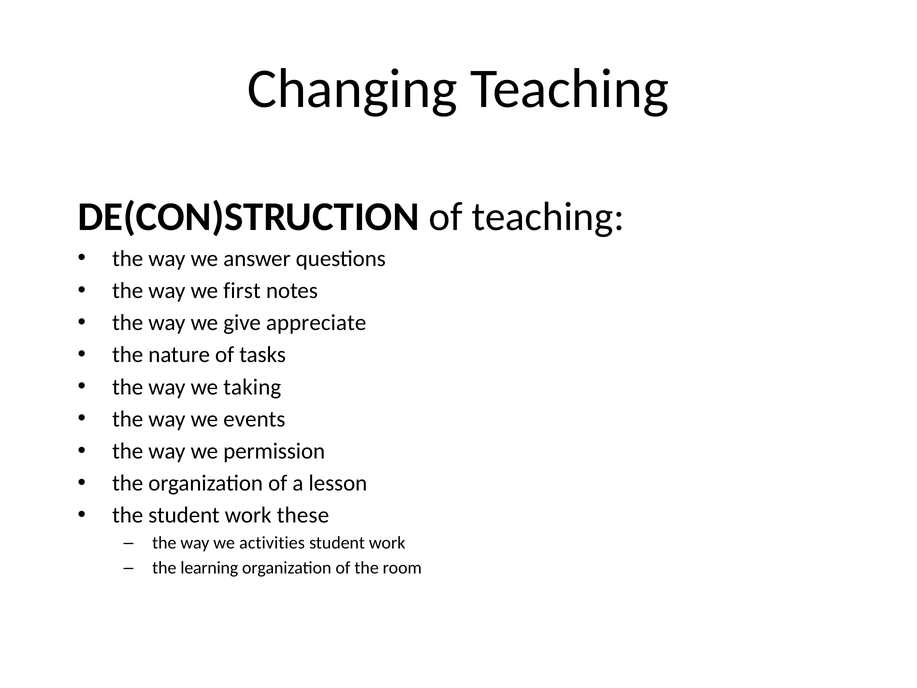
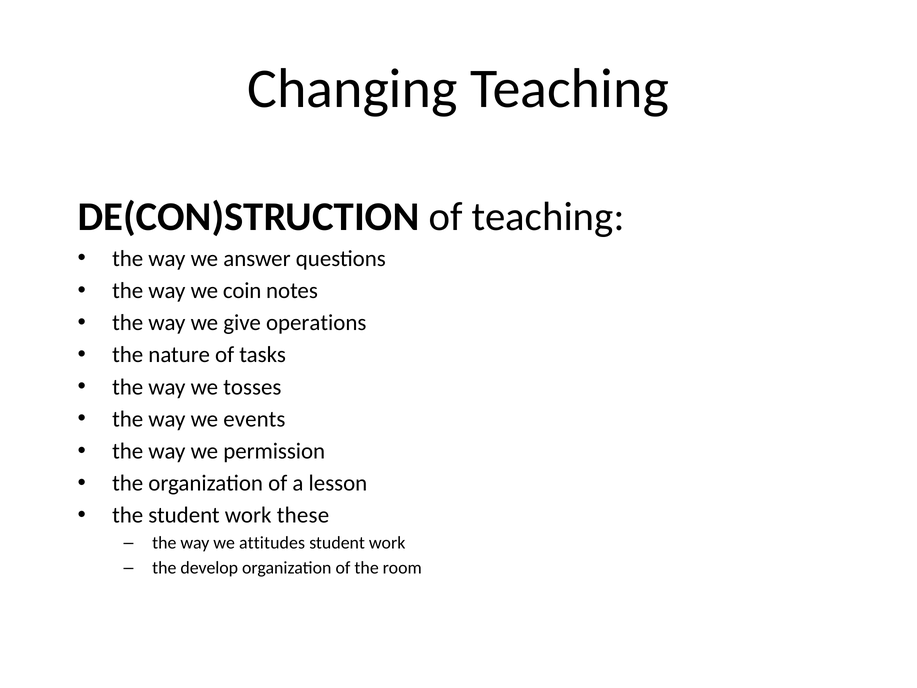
first: first -> coin
appreciate: appreciate -> operations
taking: taking -> tosses
activities: activities -> attitudes
learning: learning -> develop
